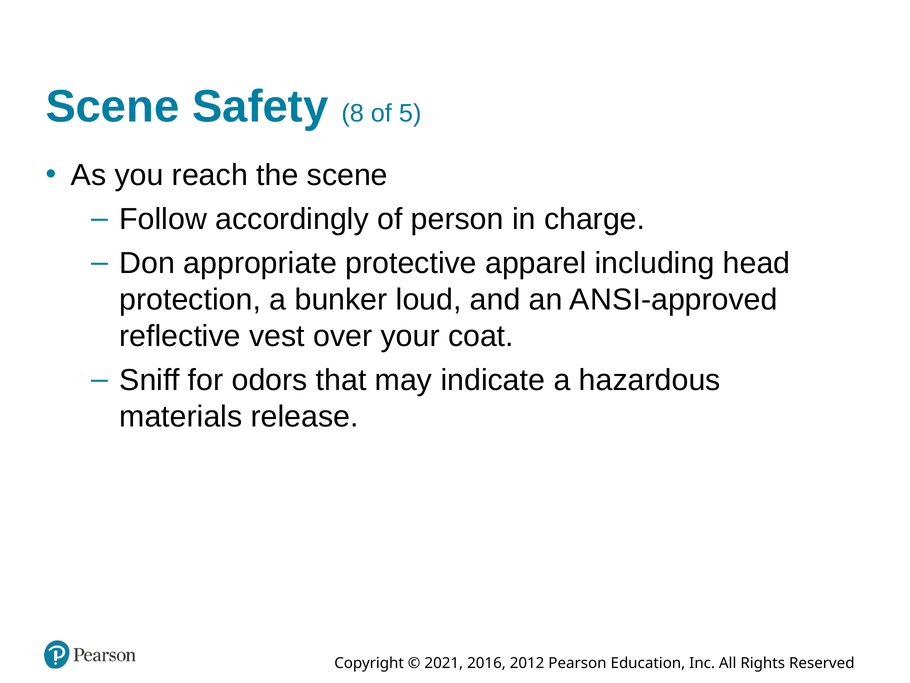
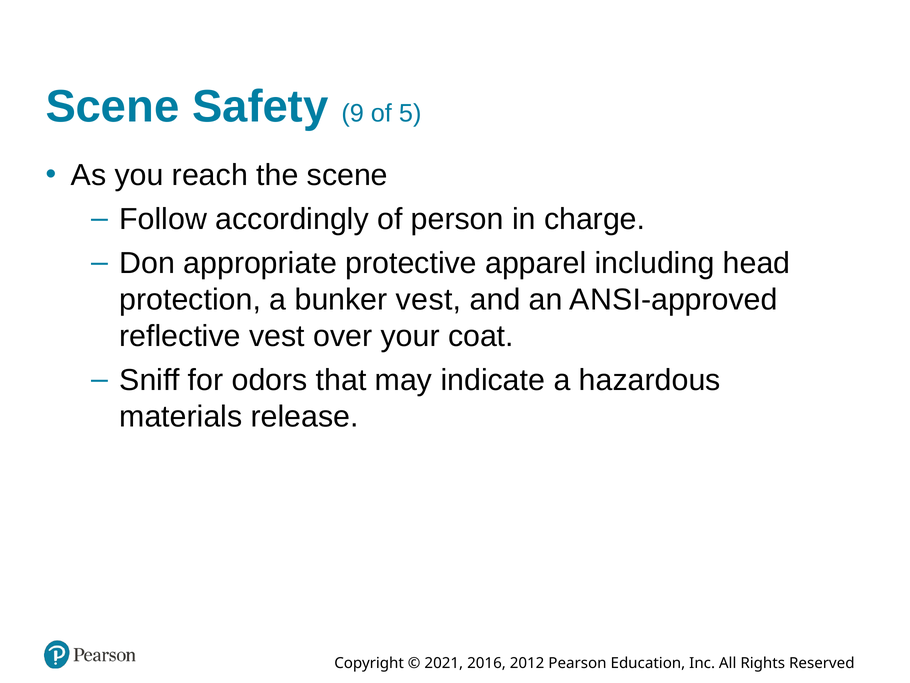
8: 8 -> 9
bunker loud: loud -> vest
